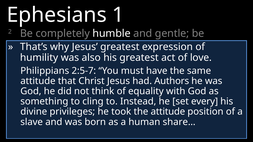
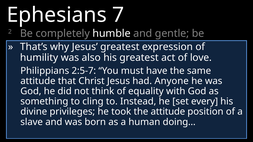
1: 1 -> 7
Authors: Authors -> Anyone
share…: share… -> doing…
